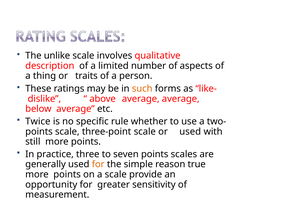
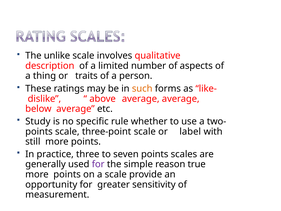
Twice: Twice -> Study
or used: used -> label
for at (98, 164) colour: orange -> purple
